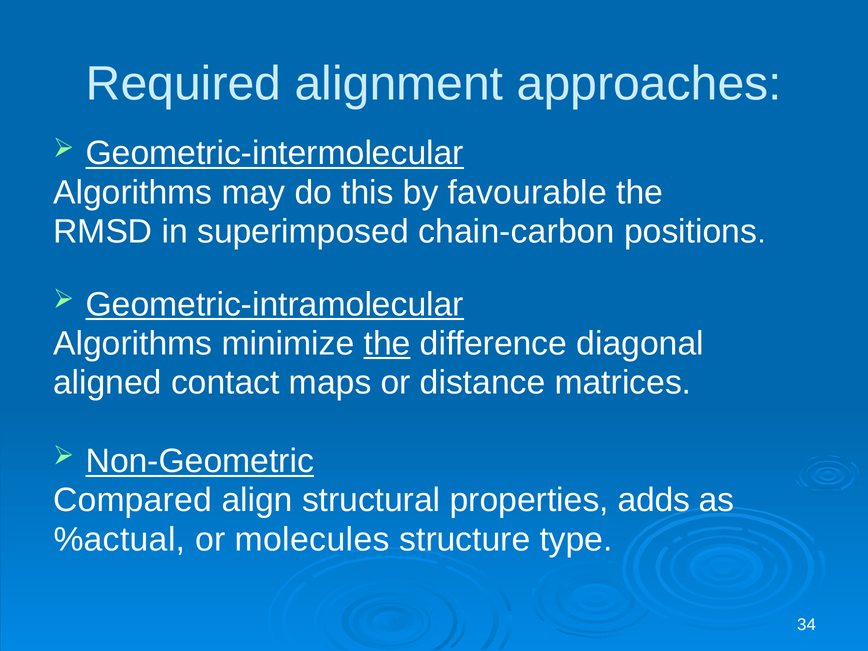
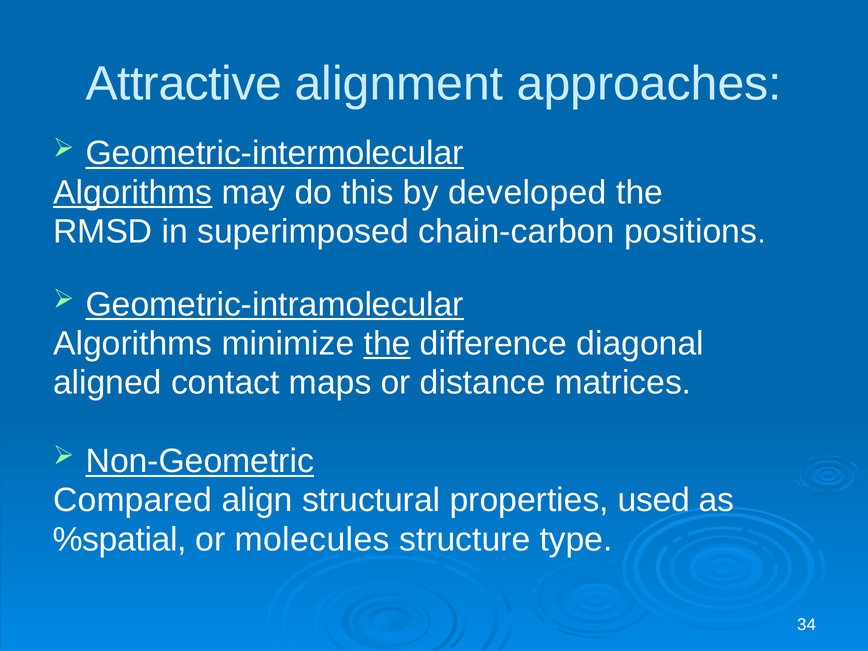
Required: Required -> Attractive
Algorithms at (133, 192) underline: none -> present
favourable: favourable -> developed
adds: adds -> used
%actual: %actual -> %spatial
